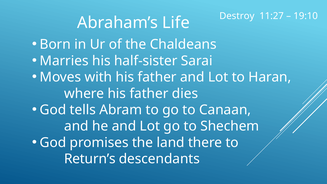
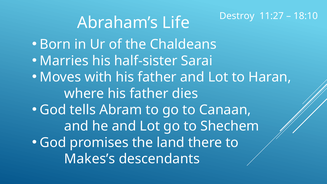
19:10: 19:10 -> 18:10
Return’s: Return’s -> Makes’s
